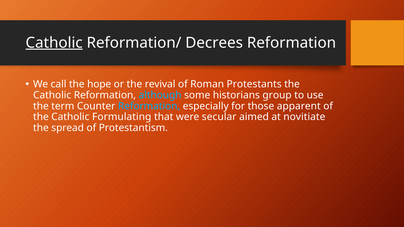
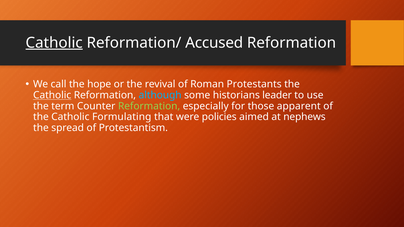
Decrees: Decrees -> Accused
Catholic at (52, 95) underline: none -> present
group: group -> leader
Reformation at (149, 106) colour: light blue -> light green
secular: secular -> policies
novitiate: novitiate -> nephews
